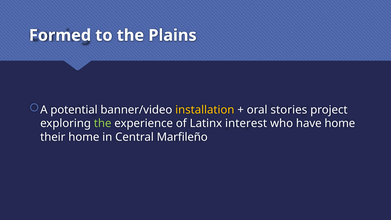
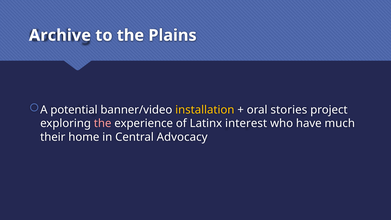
Formed: Formed -> Archive
the at (103, 123) colour: light green -> pink
have home: home -> much
Marfileño: Marfileño -> Advocacy
